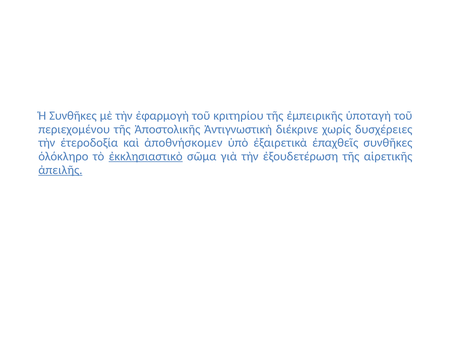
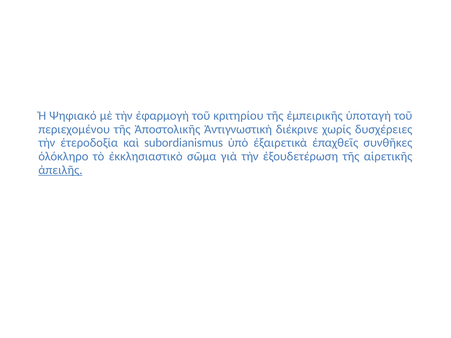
Ἡ Συνθῆκες: Συνθῆκες -> Ψηφιακό
ἀποθνήσκομεν: ἀποθνήσκομεν -> subordianismus
ἐκκλησιαστικὸ underline: present -> none
